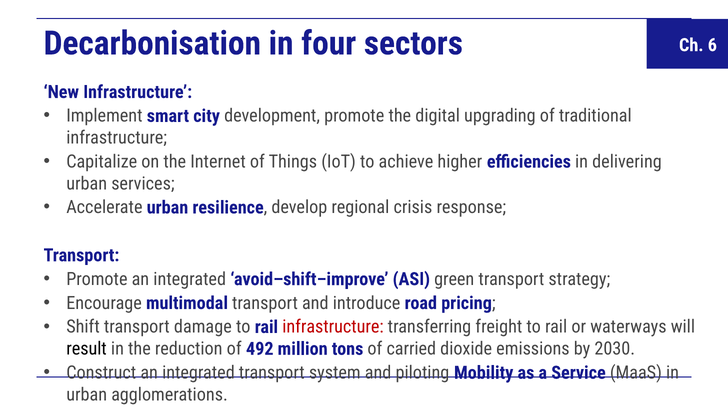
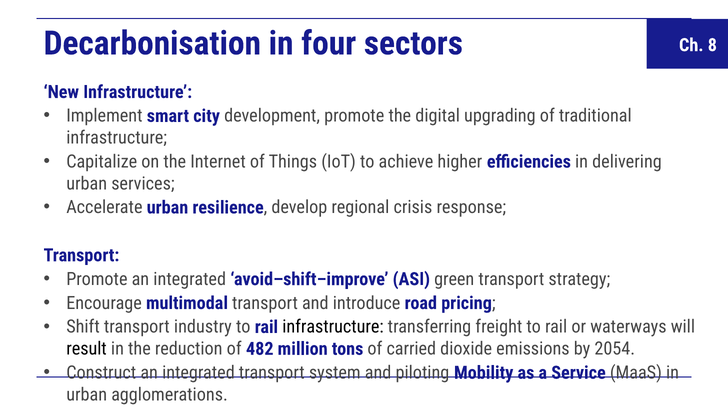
6: 6 -> 8
damage: damage -> industry
infrastructure at (333, 327) colour: red -> black
492: 492 -> 482
2030: 2030 -> 2054
